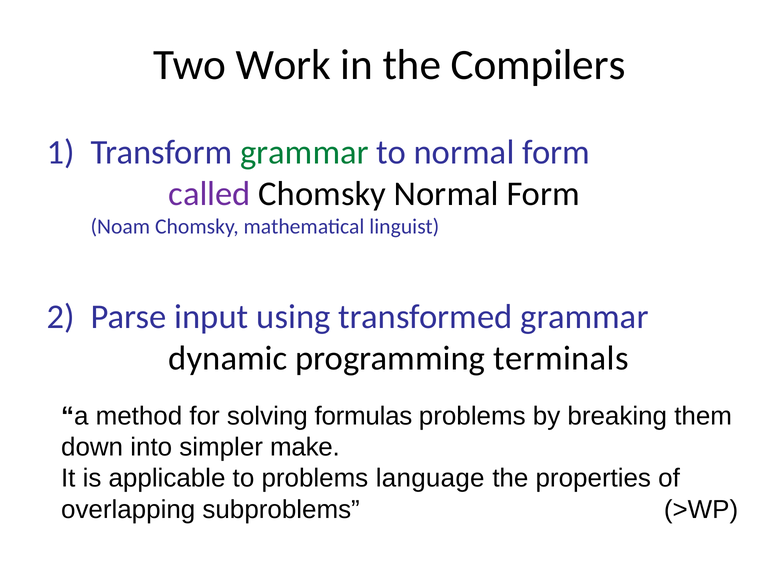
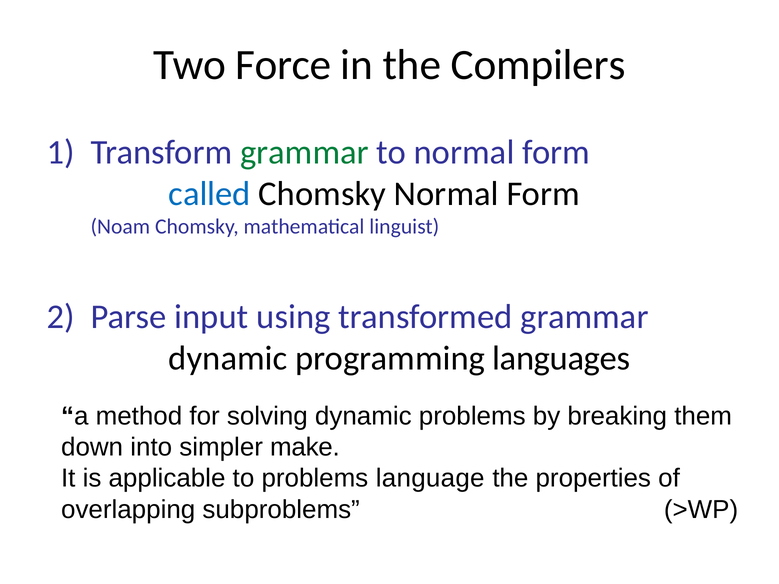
Work: Work -> Force
called colour: purple -> blue
terminals: terminals -> languages
solving formulas: formulas -> dynamic
